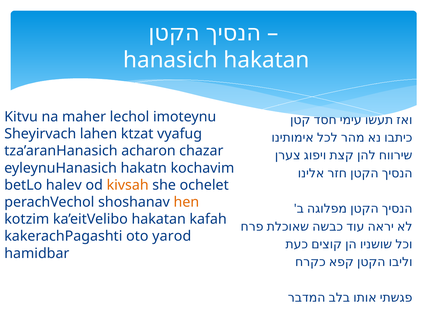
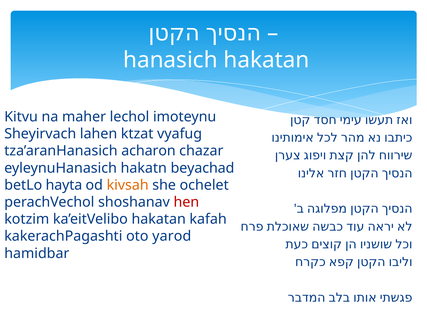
kochavim: kochavim -> beyachad
halev: halev -> hayta
hen colour: orange -> red
